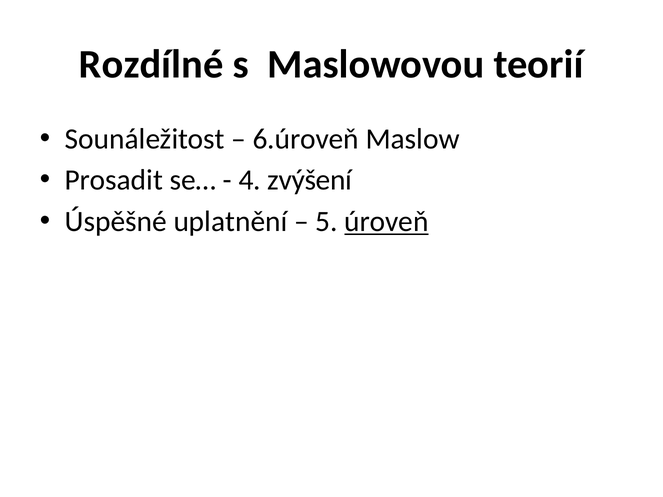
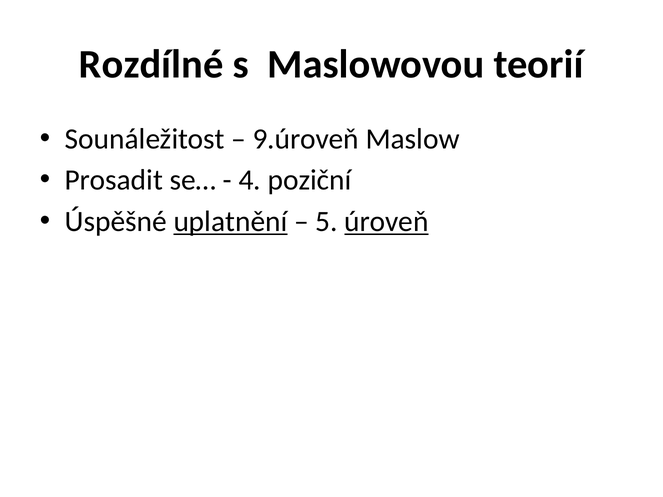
6.úroveň: 6.úroveň -> 9.úroveň
zvýšení: zvýšení -> poziční
uplatnění underline: none -> present
